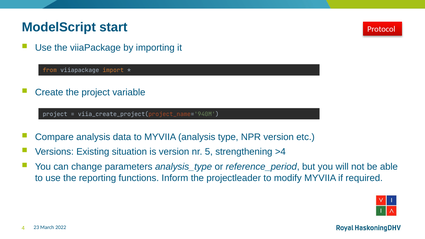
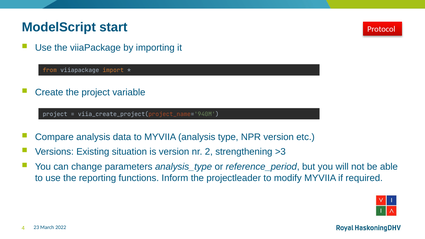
5: 5 -> 2
>4: >4 -> >3
